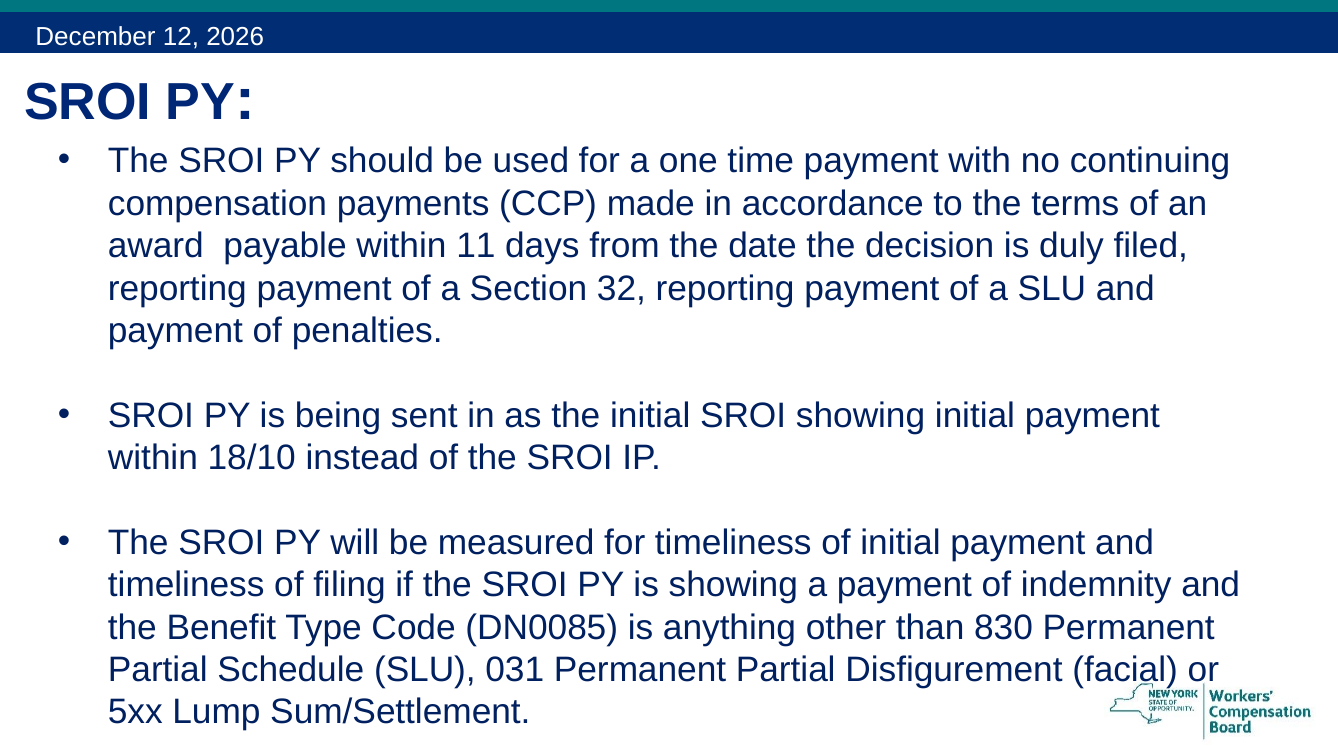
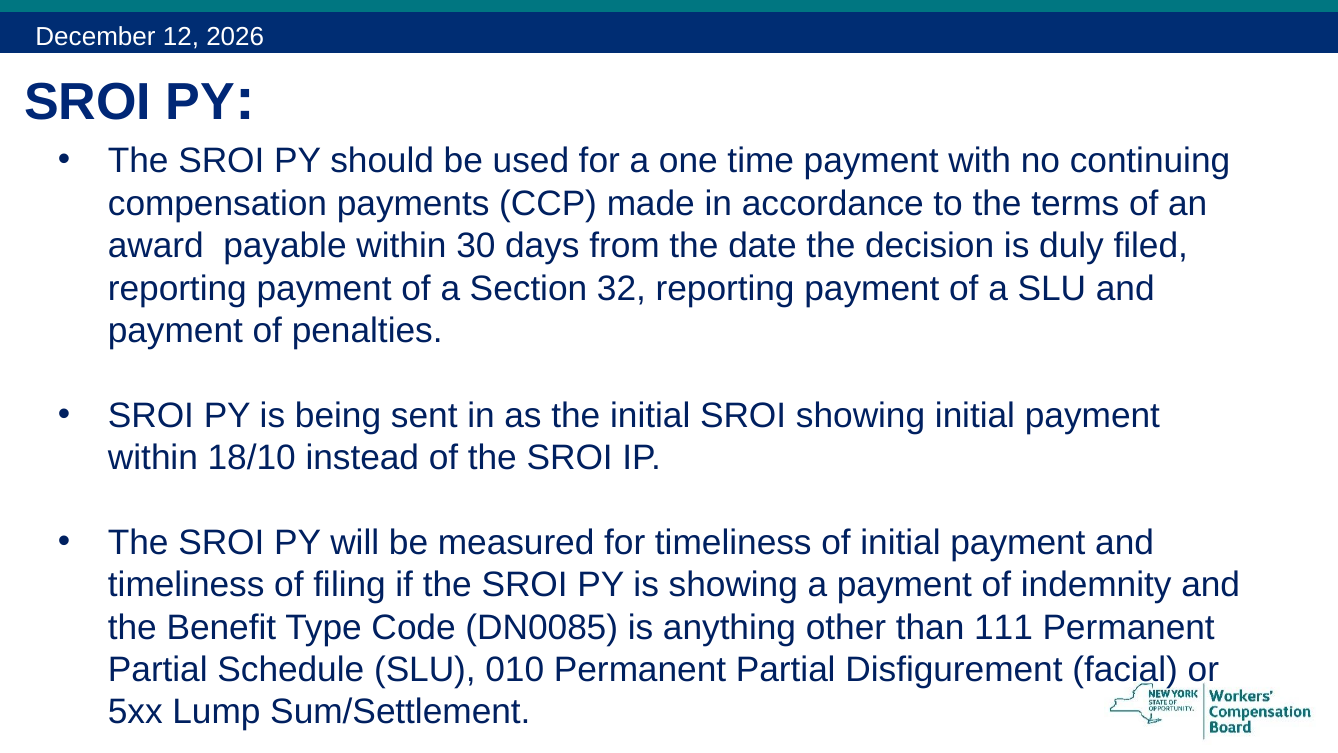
11: 11 -> 30
830: 830 -> 111
031: 031 -> 010
